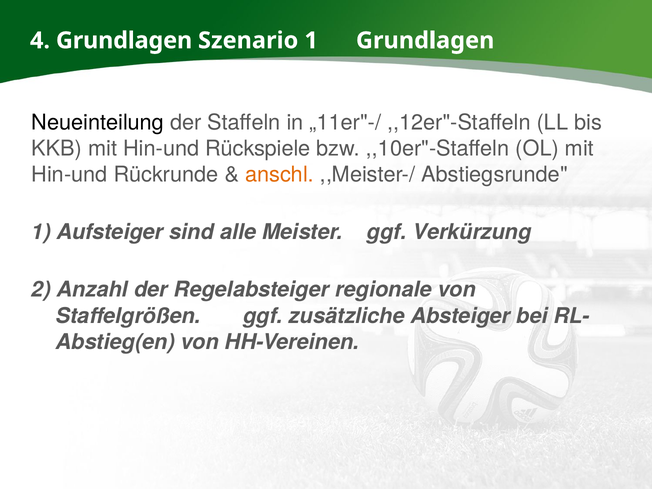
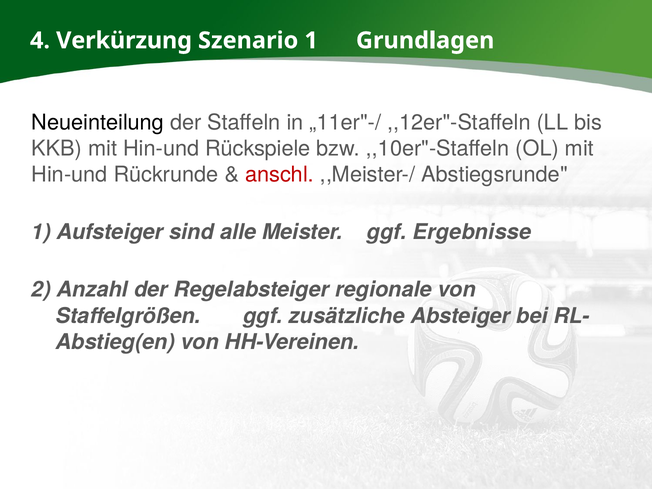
4 Grundlagen: Grundlagen -> Verkürzung
anschl colour: orange -> red
Verkürzung: Verkürzung -> Ergebnisse
